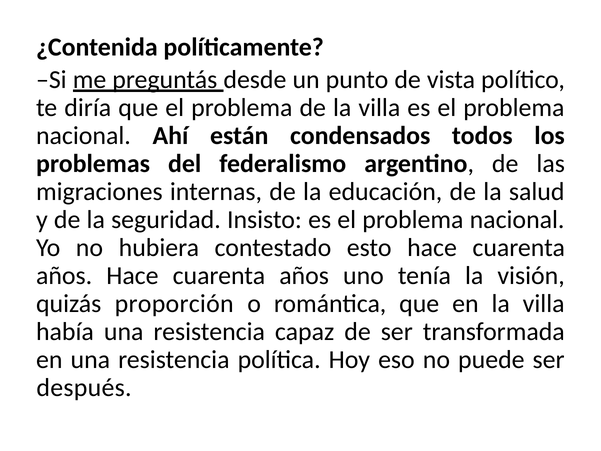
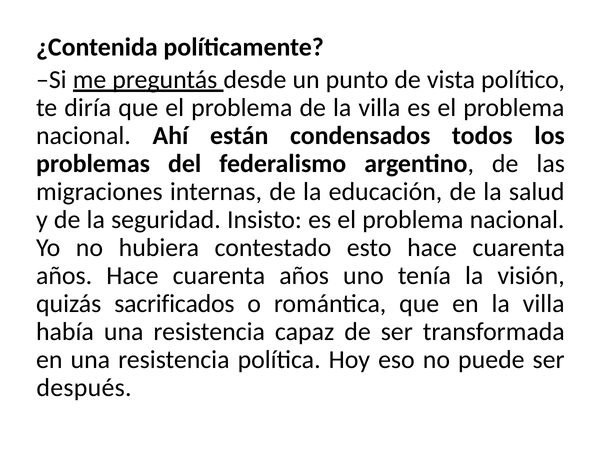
proporción: proporción -> sacrificados
